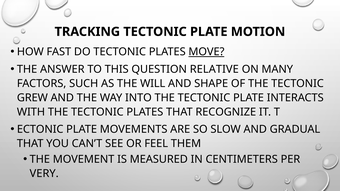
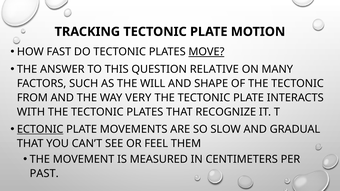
GREW: GREW -> FROM
INTO: INTO -> VERY
ECTONIC underline: none -> present
VERY: VERY -> PAST
